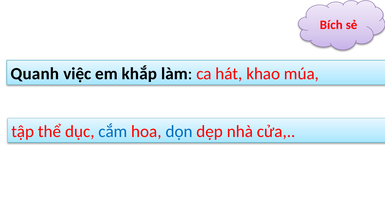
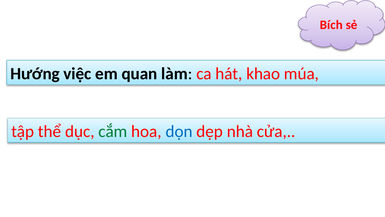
Quanh: Quanh -> Hướng
khắp: khắp -> quan
cắm colour: blue -> green
